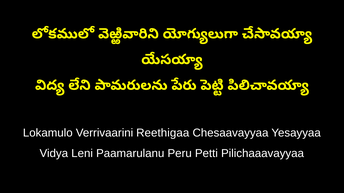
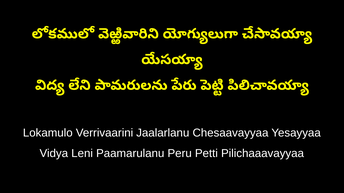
Reethigaa: Reethigaa -> Jaalarlanu
